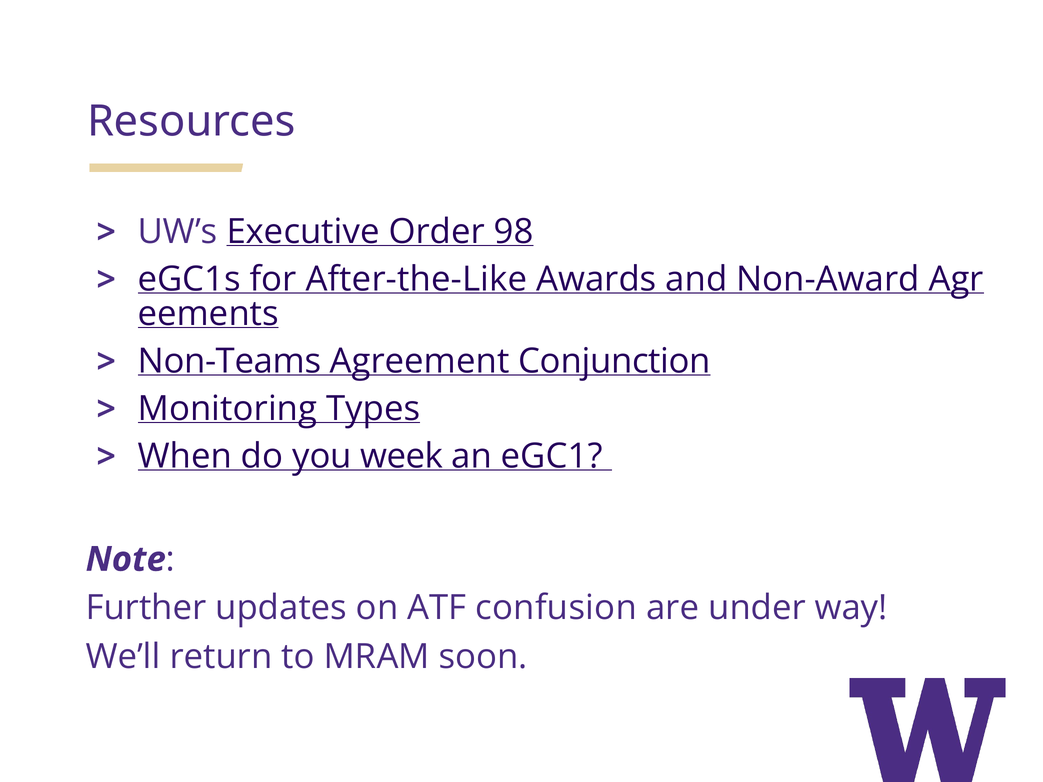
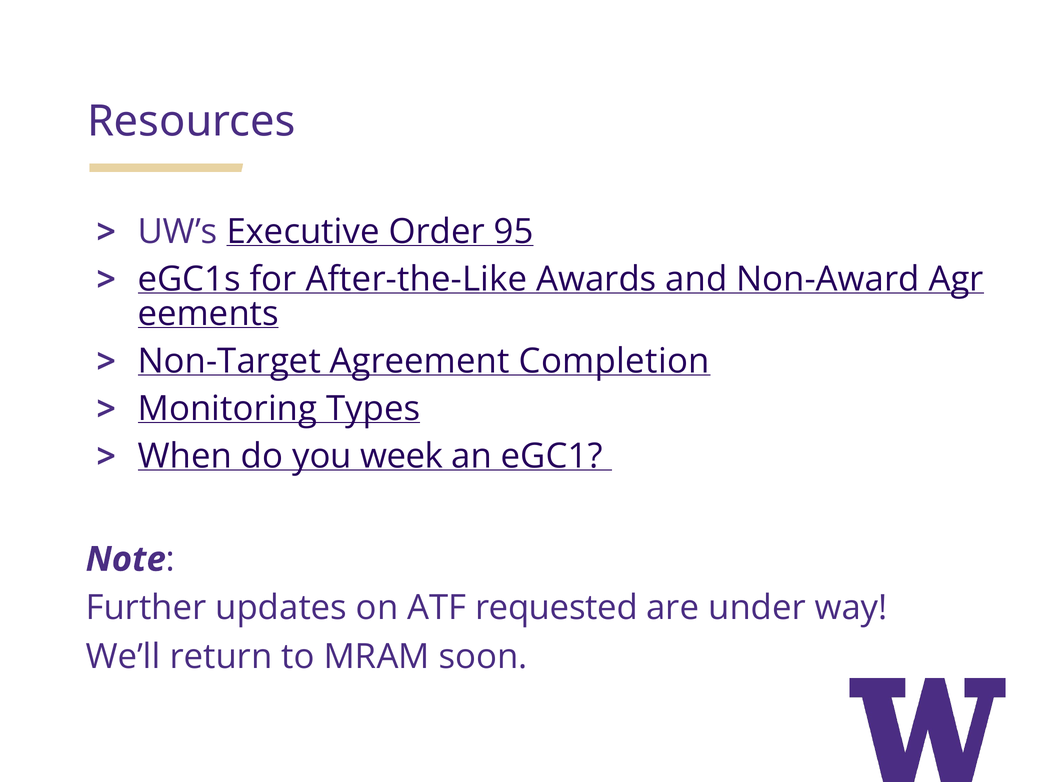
98: 98 -> 95
Non-Teams: Non-Teams -> Non-Target
Conjunction: Conjunction -> Completion
confusion: confusion -> requested
